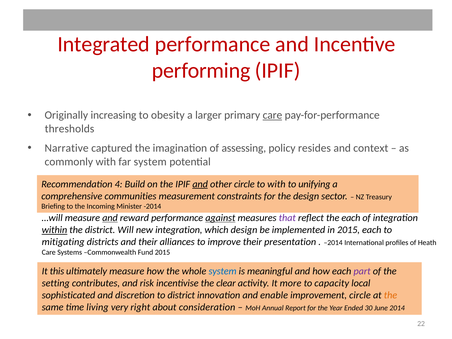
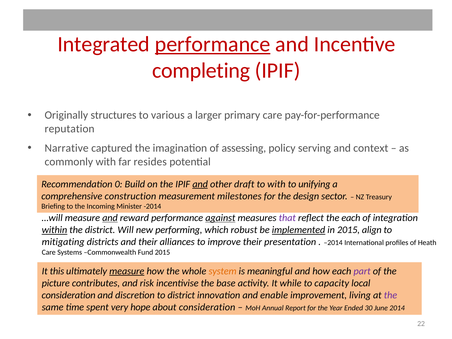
performance at (213, 44) underline: none -> present
performing: performing -> completing
increasing: increasing -> structures
obesity: obesity -> various
care at (272, 115) underline: present -> none
thresholds: thresholds -> reputation
resides: resides -> serving
far system: system -> resides
4: 4 -> 0
other circle: circle -> draft
communities: communities -> construction
constraints: constraints -> milestones
new integration: integration -> performing
which design: design -> robust
implemented underline: none -> present
2015 each: each -> align
measure at (127, 271) underline: none -> present
system at (223, 271) colour: blue -> orange
setting: setting -> picture
clear: clear -> base
more: more -> while
sophisticated at (69, 295): sophisticated -> consideration
improvement circle: circle -> living
the at (391, 295) colour: orange -> purple
living: living -> spent
right: right -> hope
